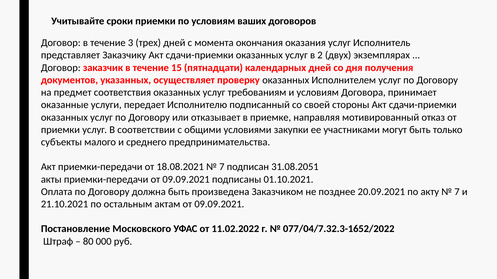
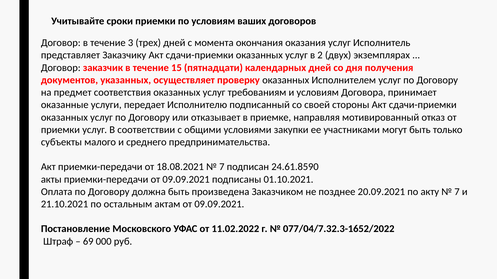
31.08.2051: 31.08.2051 -> 24.61.8590
80: 80 -> 69
